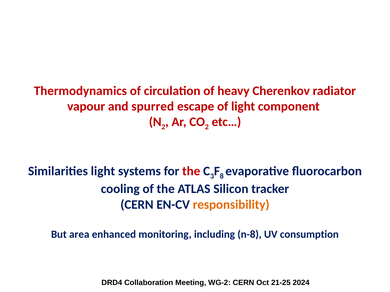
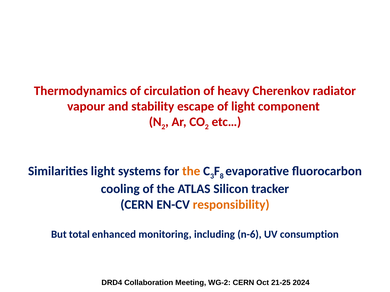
spurred: spurred -> stability
the at (191, 171) colour: red -> orange
area: area -> total
n-8: n-8 -> n-6
